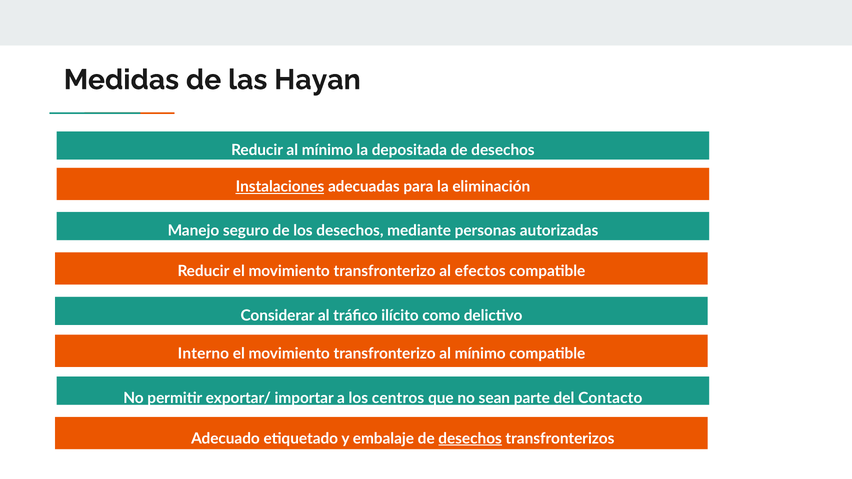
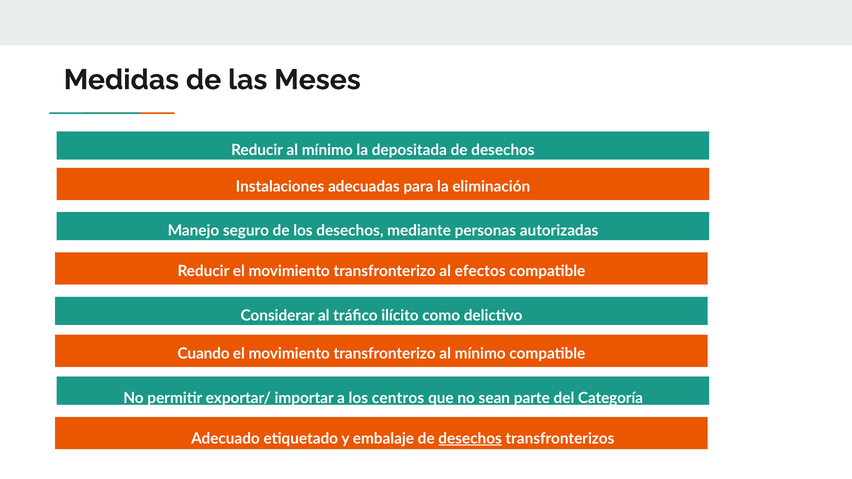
Hayan: Hayan -> Meses
Instalaciones underline: present -> none
Interno: Interno -> Cuando
Contacto: Contacto -> Categoría
